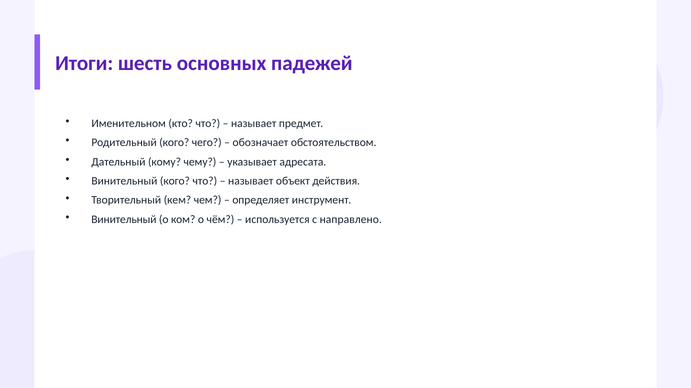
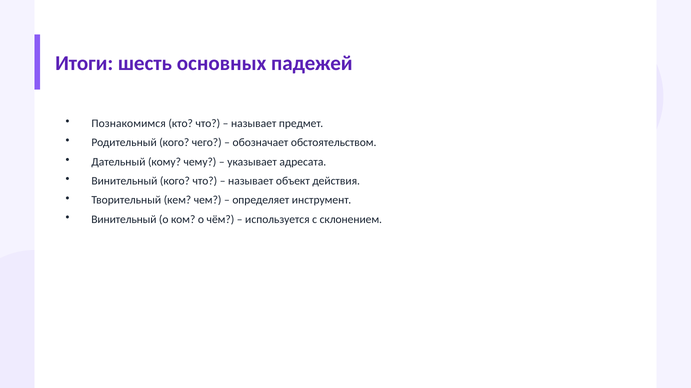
Именительном: Именительном -> Познакомимся
направлено: направлено -> склонением
